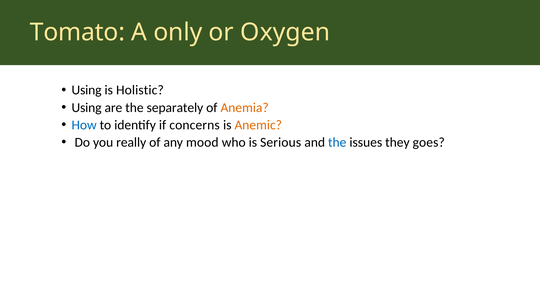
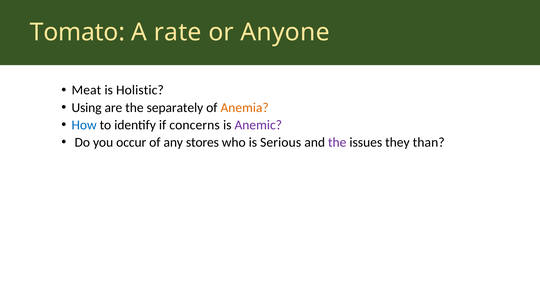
only: only -> rate
Oxygen: Oxygen -> Anyone
Using at (87, 90): Using -> Meat
Anemic colour: orange -> purple
really: really -> occur
mood: mood -> stores
the at (337, 142) colour: blue -> purple
goes: goes -> than
